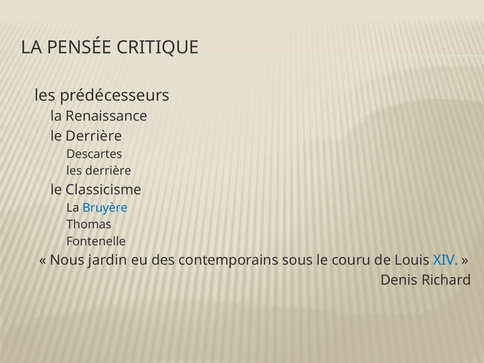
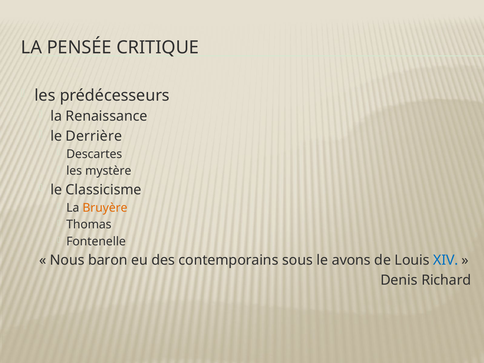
les derrière: derrière -> mystère
Bruyère colour: blue -> orange
jardin: jardin -> baron
couru: couru -> avons
